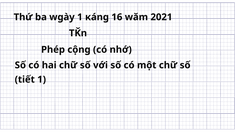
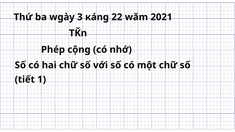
wgày 1: 1 -> 3
16: 16 -> 22
